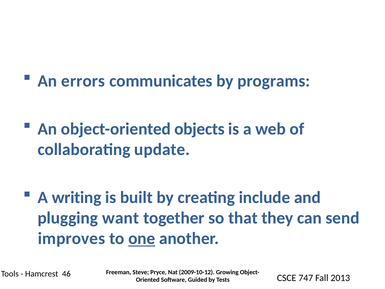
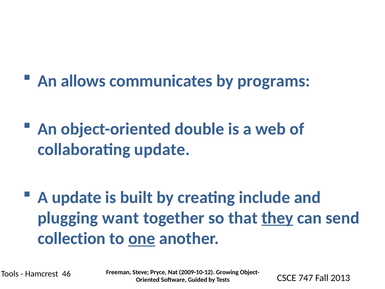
errors: errors -> allows
objects: objects -> double
A writing: writing -> update
they underline: none -> present
improves: improves -> collection
